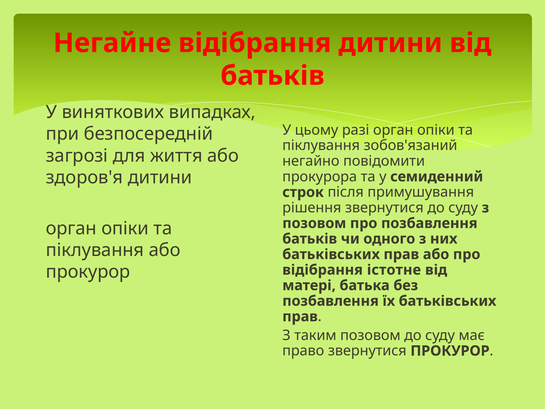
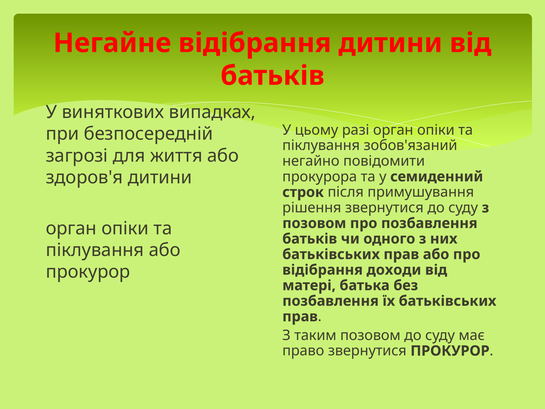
істотне: істотне -> доходи
